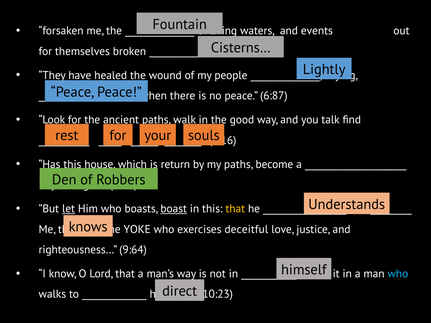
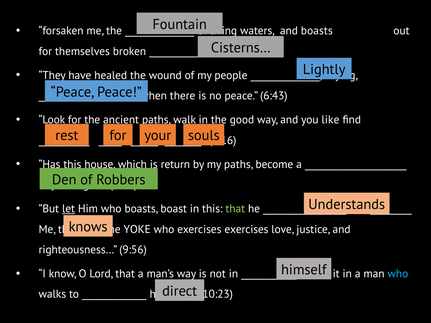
and events: events -> boasts
6:87: 6:87 -> 6:43
talk: talk -> like
boast underline: present -> none
that at (235, 209) colour: yellow -> light green
exercises deceitful: deceitful -> exercises
9:64: 9:64 -> 9:56
